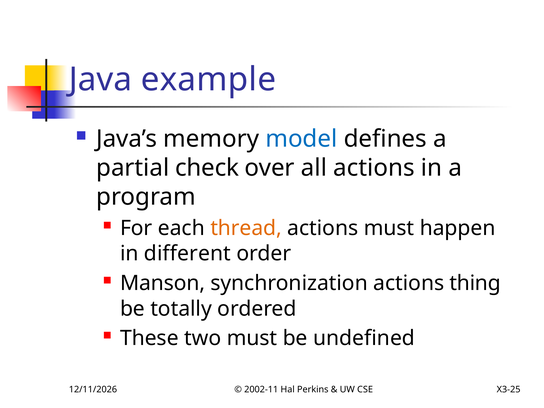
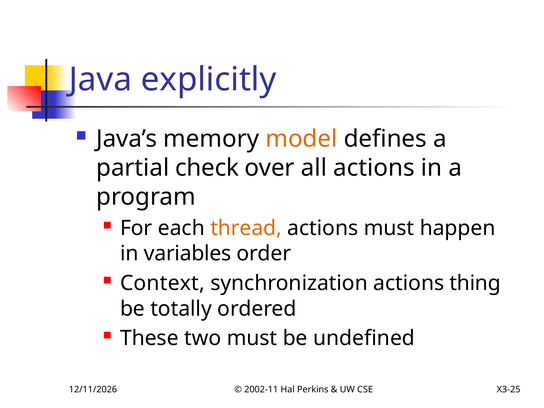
example: example -> explicitly
model colour: blue -> orange
different: different -> variables
Manson: Manson -> Context
